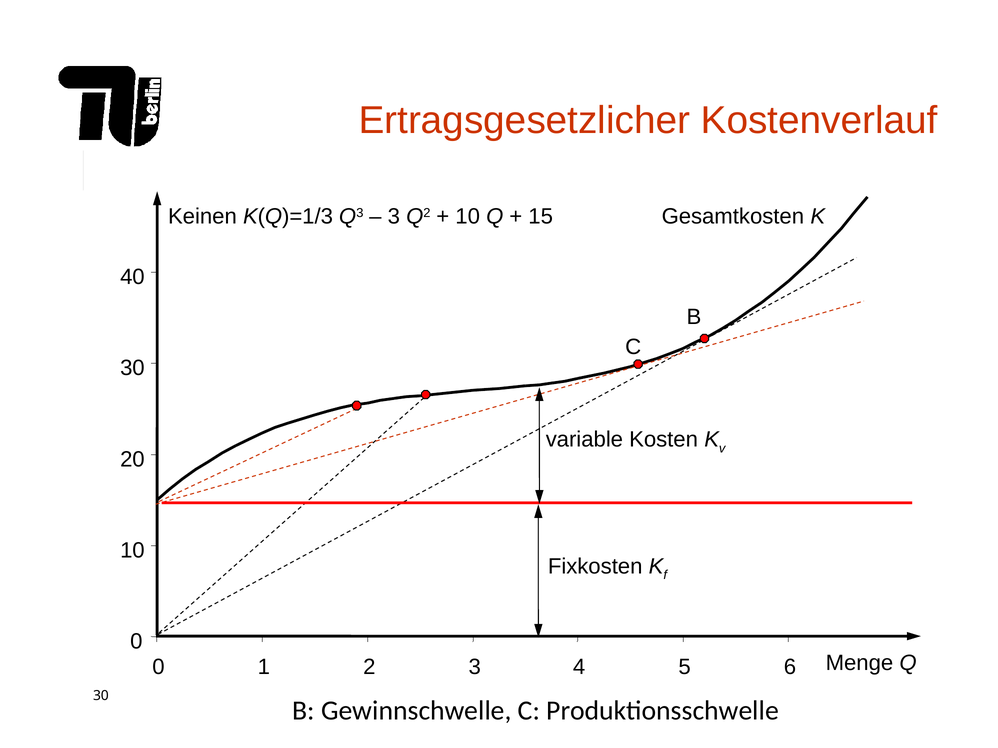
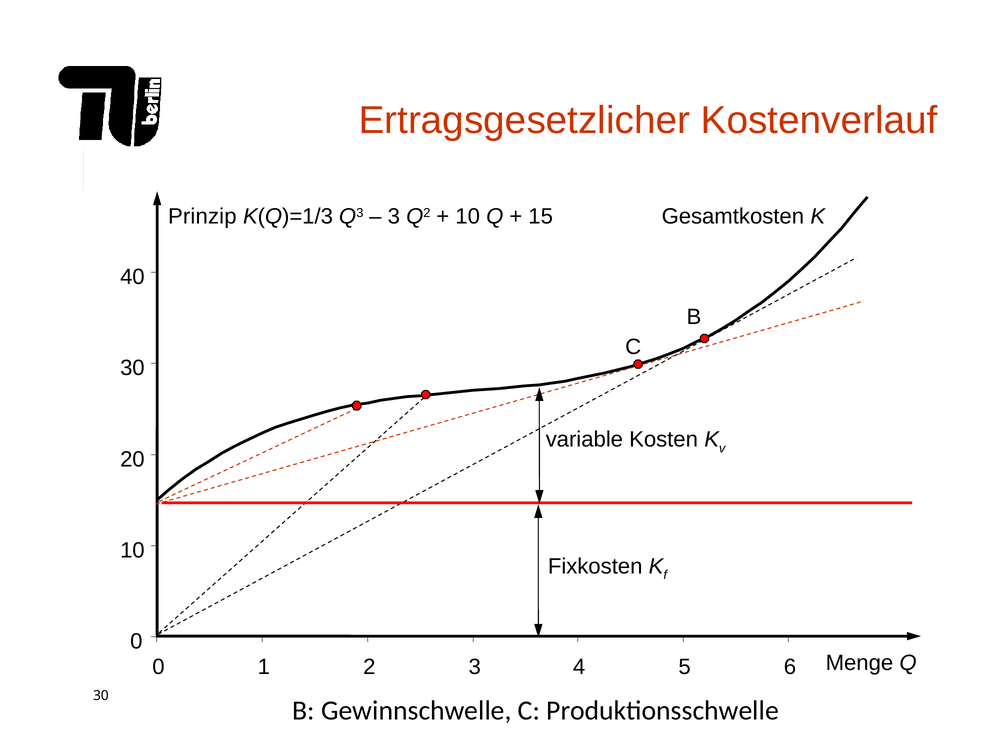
Keinen: Keinen -> Prinzip
